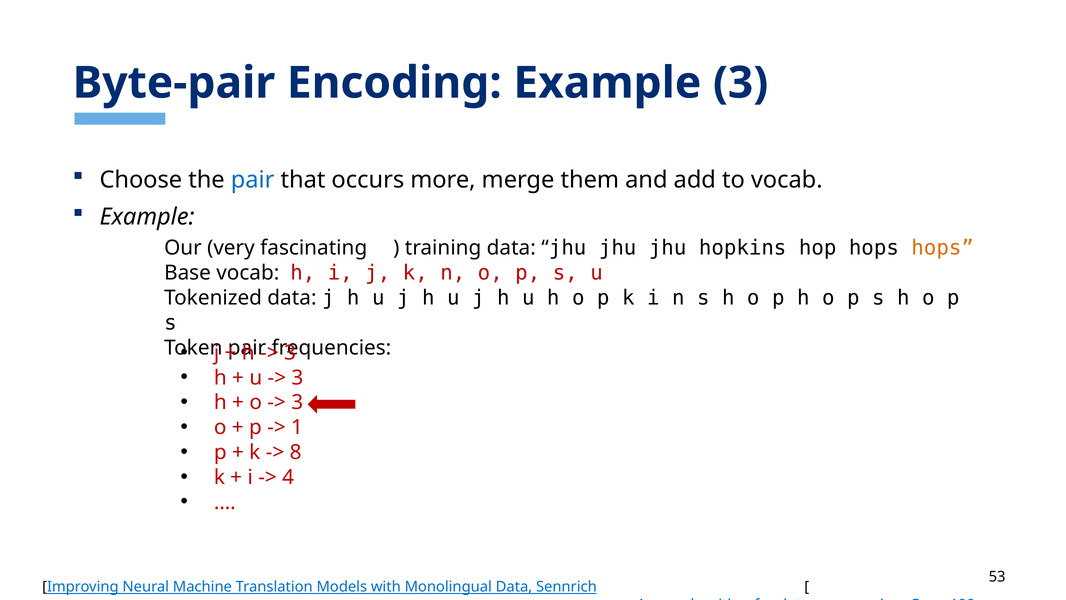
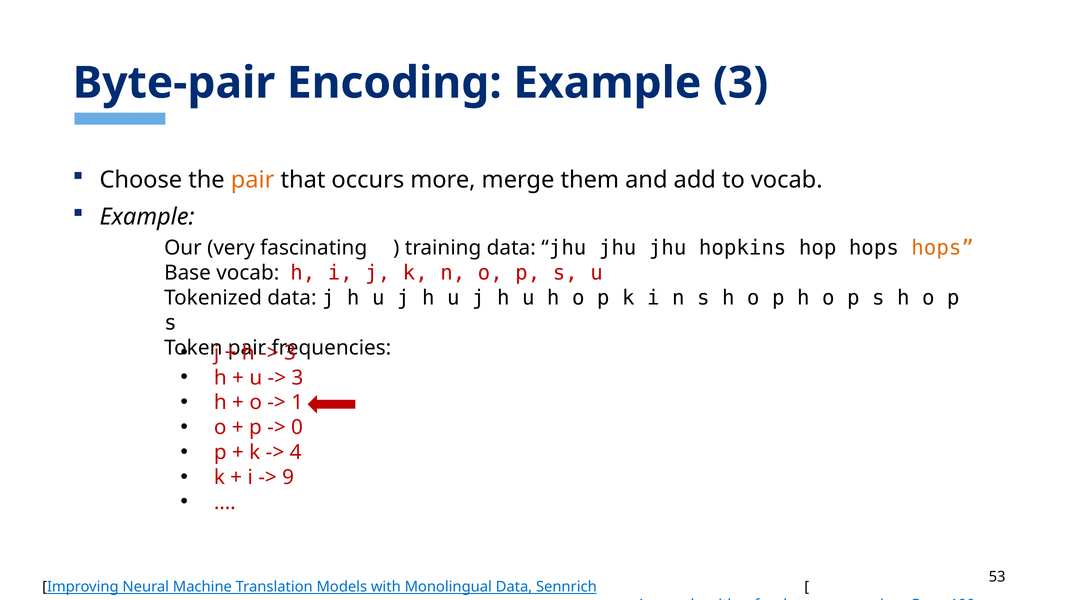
pair at (253, 180) colour: blue -> orange
3 at (297, 402): 3 -> 1
1: 1 -> 0
8 at (296, 452): 8 -> 4
4 at (288, 477): 4 -> 9
